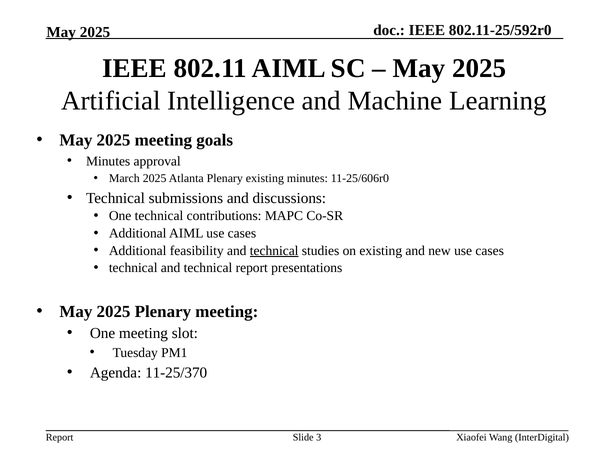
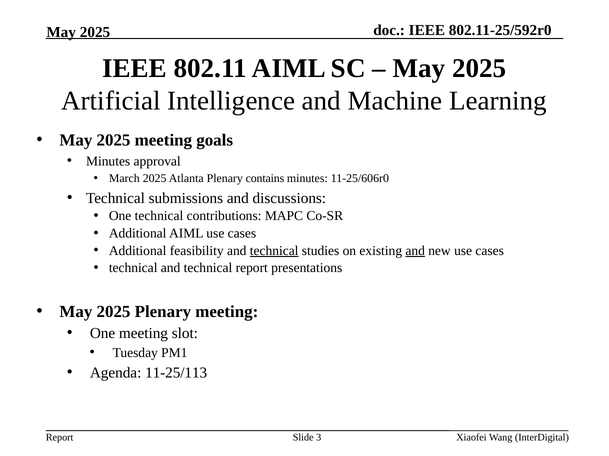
Plenary existing: existing -> contains
and at (415, 251) underline: none -> present
11-25/370: 11-25/370 -> 11-25/113
